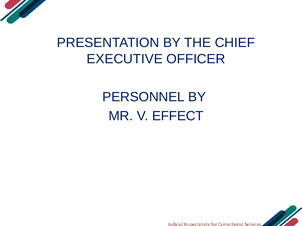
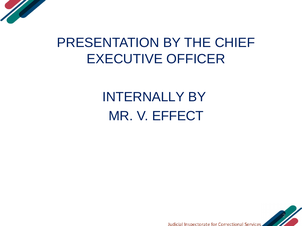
PERSONNEL: PERSONNEL -> INTERNALLY
